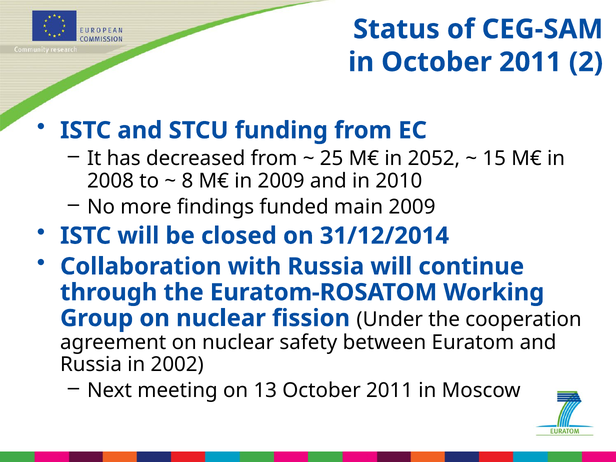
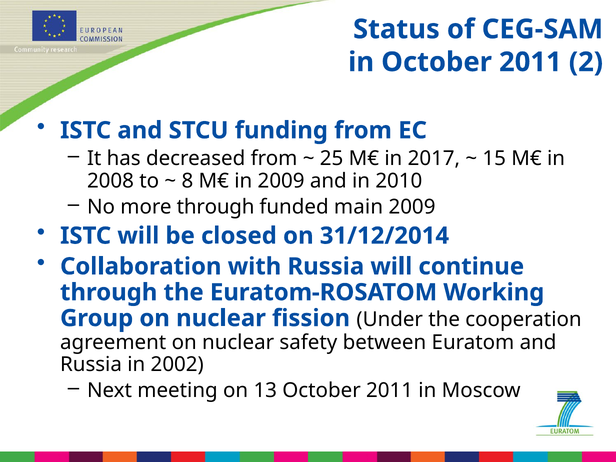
2052: 2052 -> 2017
more findings: findings -> through
